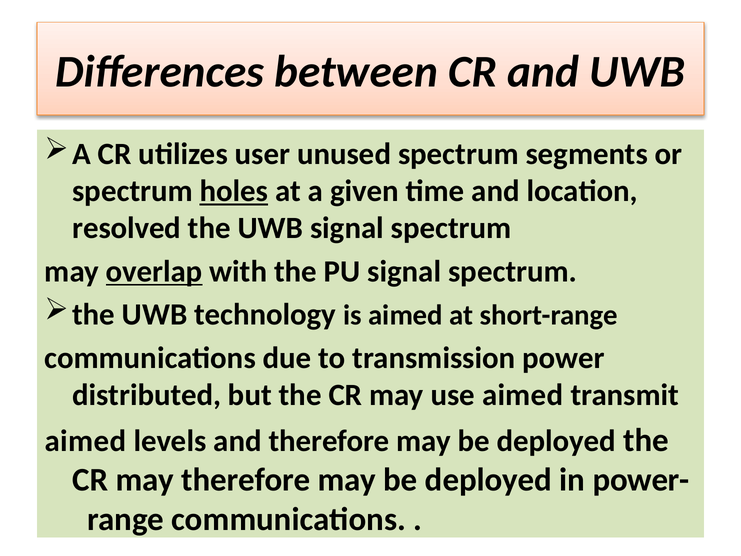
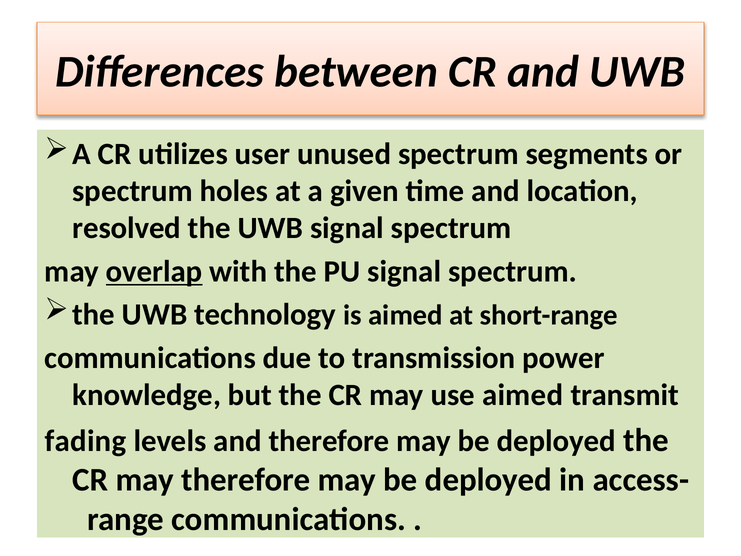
holes underline: present -> none
distributed: distributed -> knowledge
aimed at (85, 441): aimed -> fading
power-: power- -> access-
